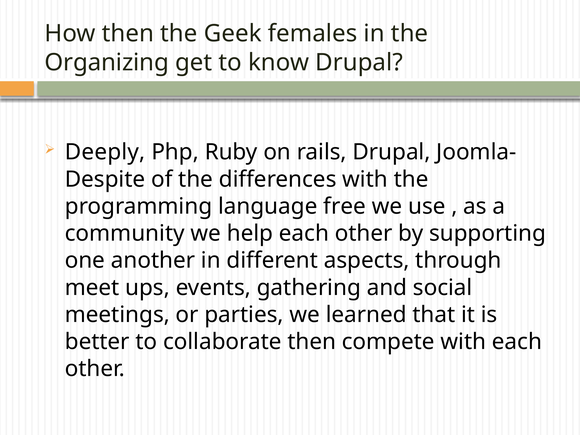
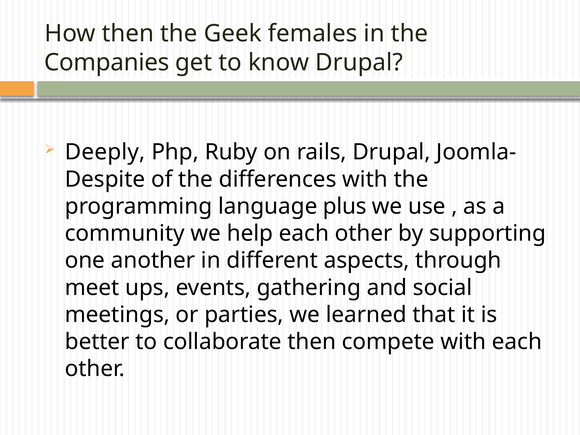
Organizing: Organizing -> Companies
free: free -> plus
